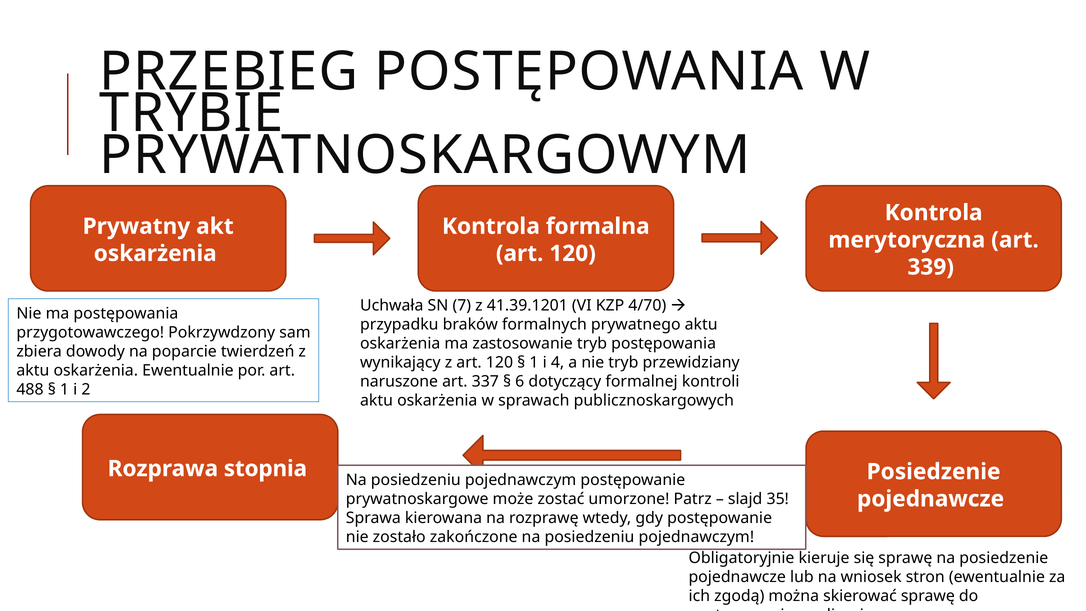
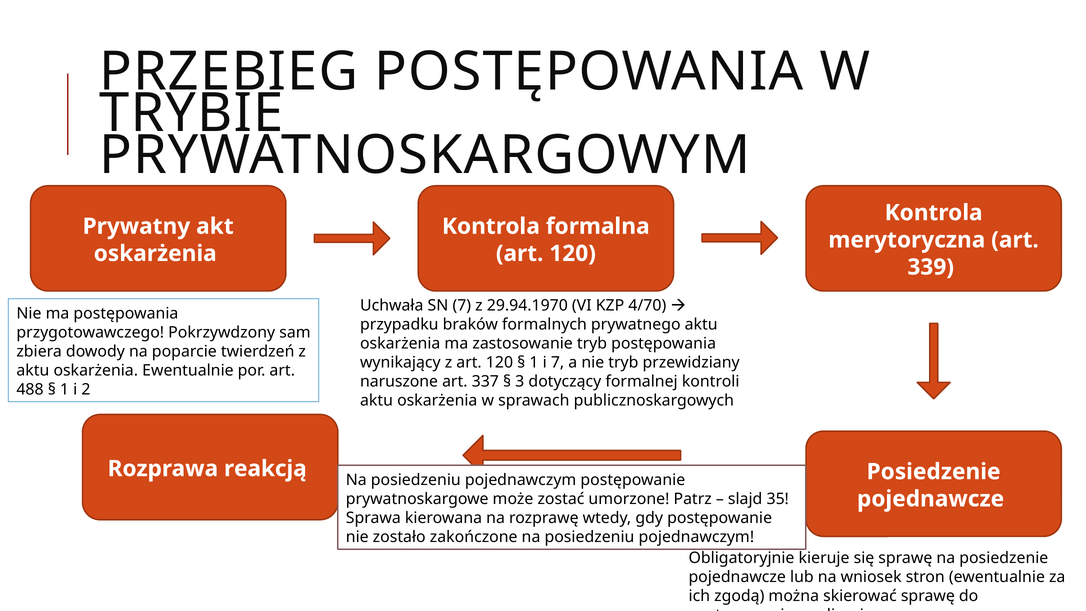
41.39.1201: 41.39.1201 -> 29.94.1970
i 4: 4 -> 7
6: 6 -> 3
stopnia: stopnia -> reakcją
